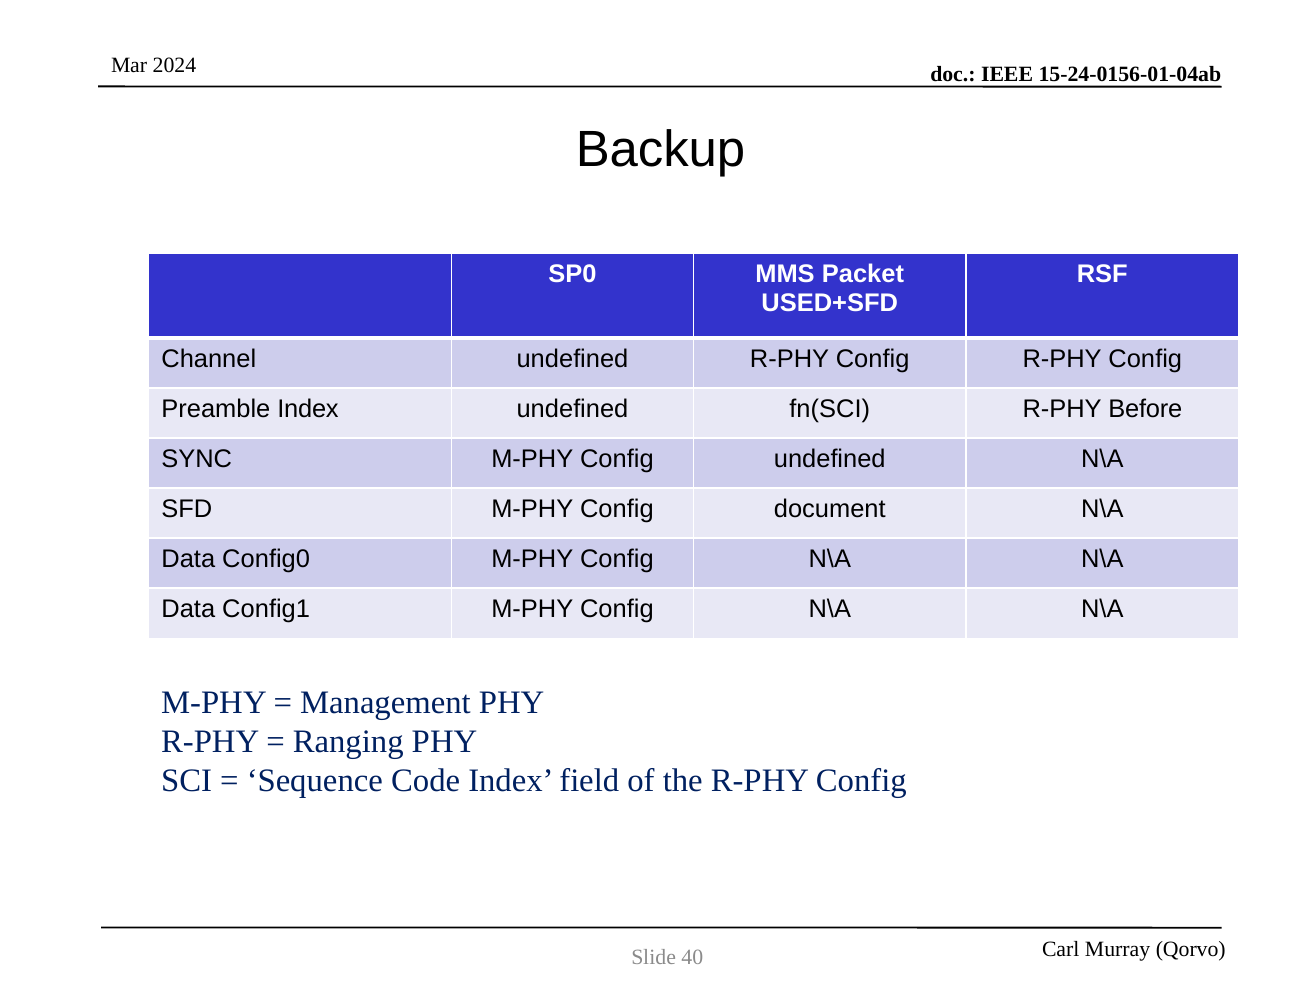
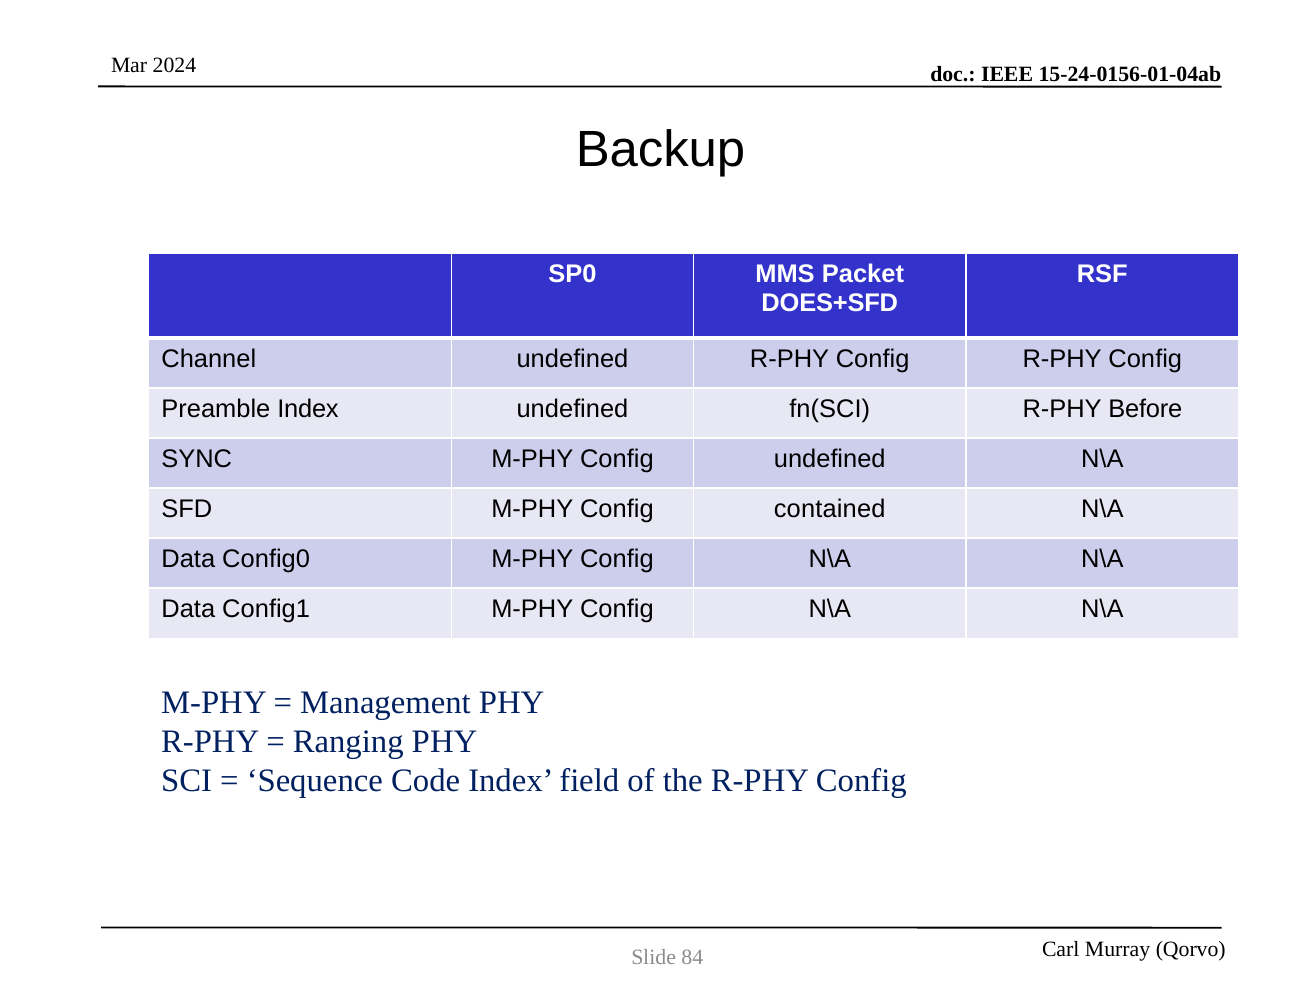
USED+SFD: USED+SFD -> DOES+SFD
document: document -> contained
40: 40 -> 84
